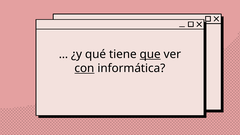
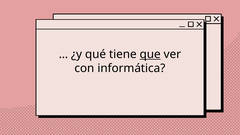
con underline: present -> none
